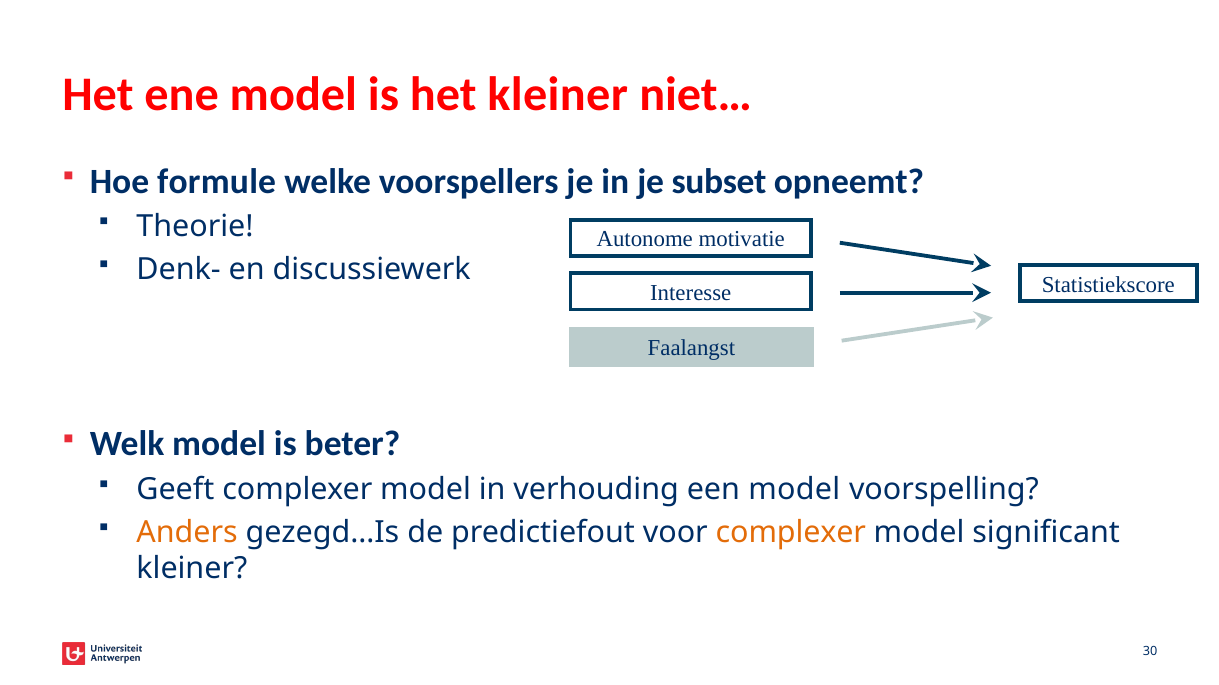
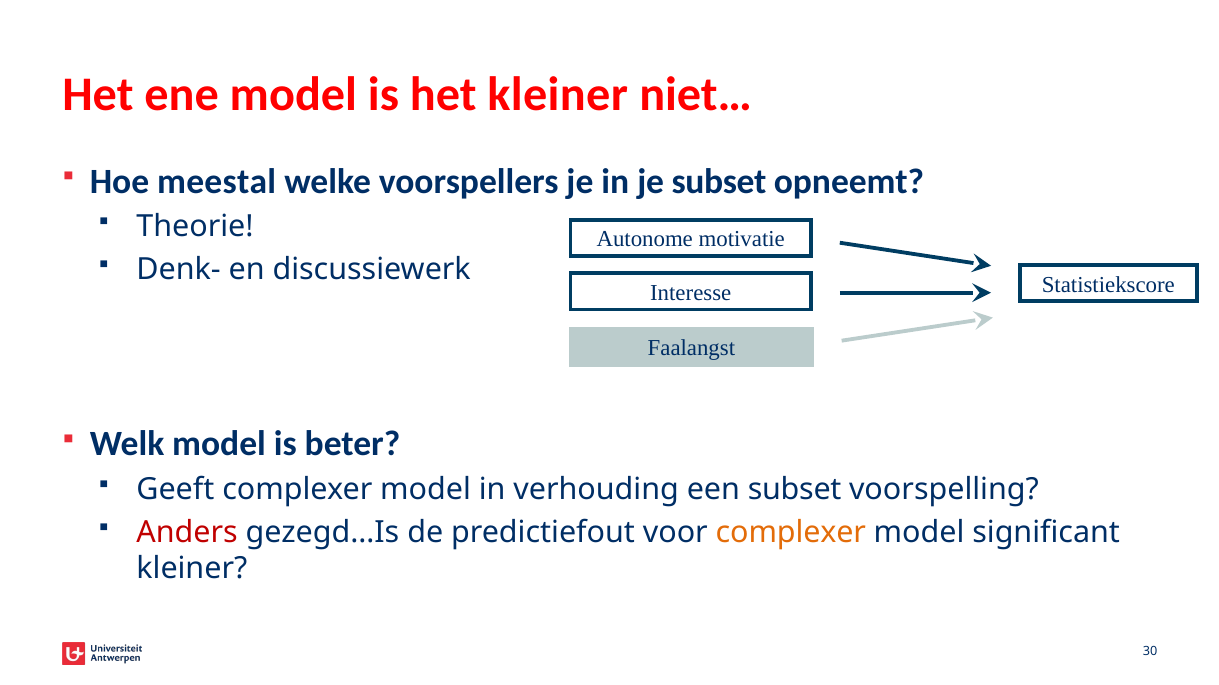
formule: formule -> meestal
een model: model -> subset
Anders colour: orange -> red
